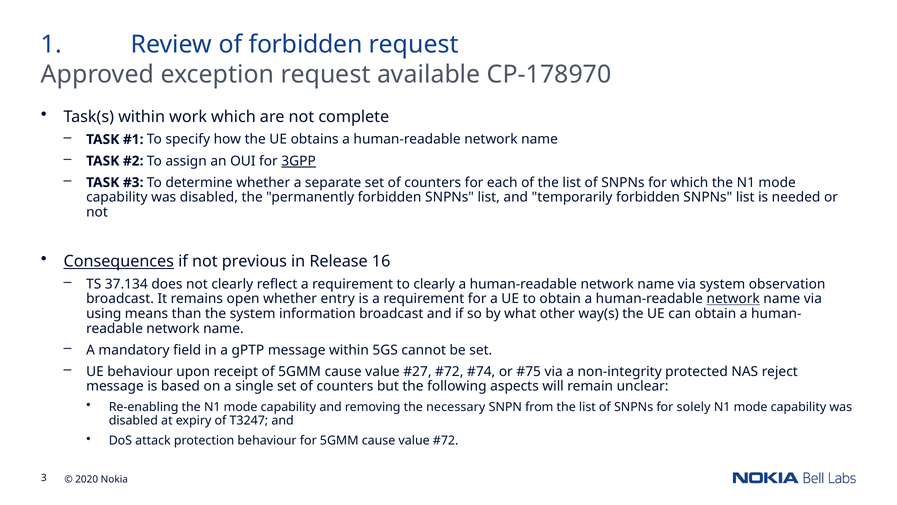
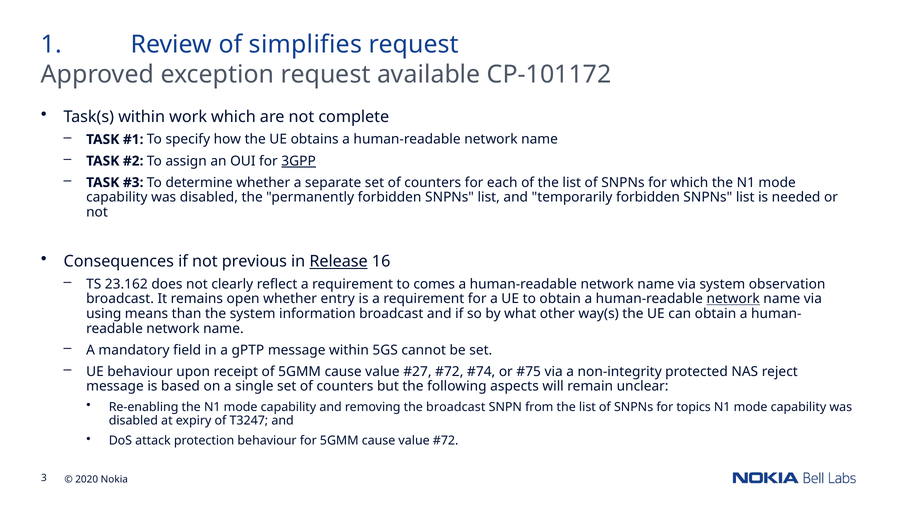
of forbidden: forbidden -> simplifies
CP-178970: CP-178970 -> CP-101172
Consequences underline: present -> none
Release underline: none -> present
37.134: 37.134 -> 23.162
to clearly: clearly -> comes
the necessary: necessary -> broadcast
solely: solely -> topics
